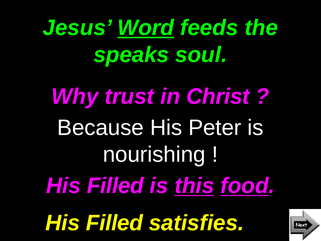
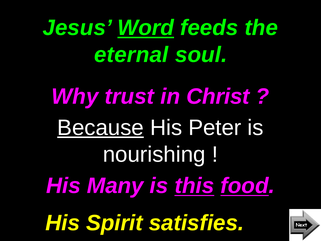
speaks: speaks -> eternal
Because underline: none -> present
Filled at (115, 186): Filled -> Many
Filled at (114, 223): Filled -> Spirit
